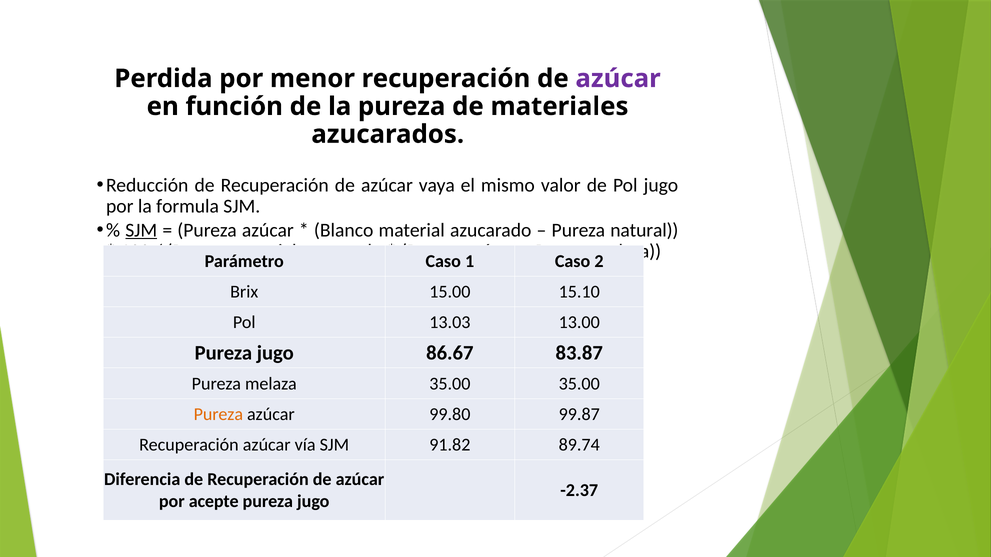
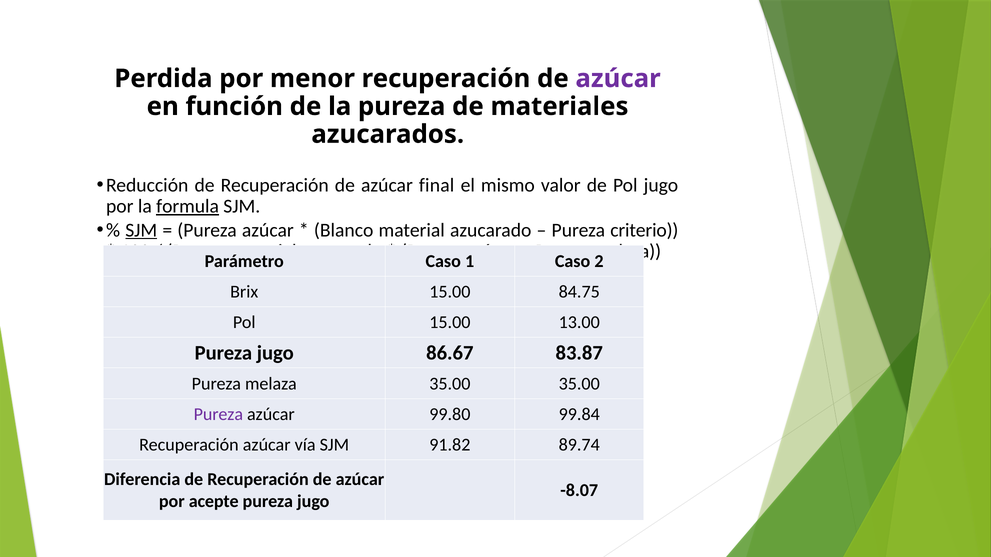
vaya: vaya -> final
formula underline: none -> present
natural: natural -> criterio
15.10: 15.10 -> 84.75
Pol 13.03: 13.03 -> 15.00
Pureza at (218, 415) colour: orange -> purple
99.87: 99.87 -> 99.84
-2.37: -2.37 -> -8.07
